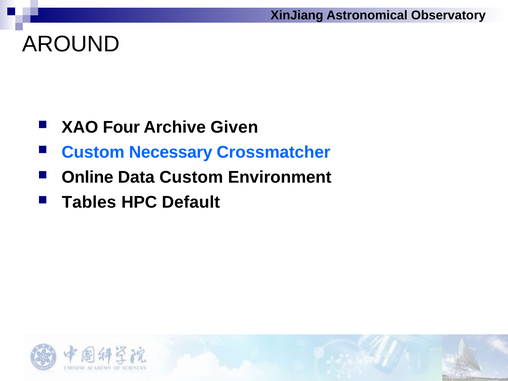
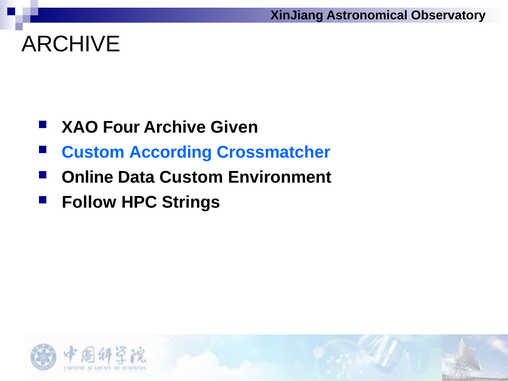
AROUND at (71, 44): AROUND -> ARCHIVE
Necessary: Necessary -> According
Tables: Tables -> Follow
Default: Default -> Strings
